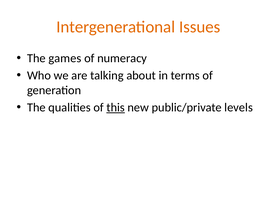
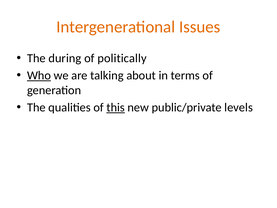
games: games -> during
numeracy: numeracy -> politically
Who underline: none -> present
